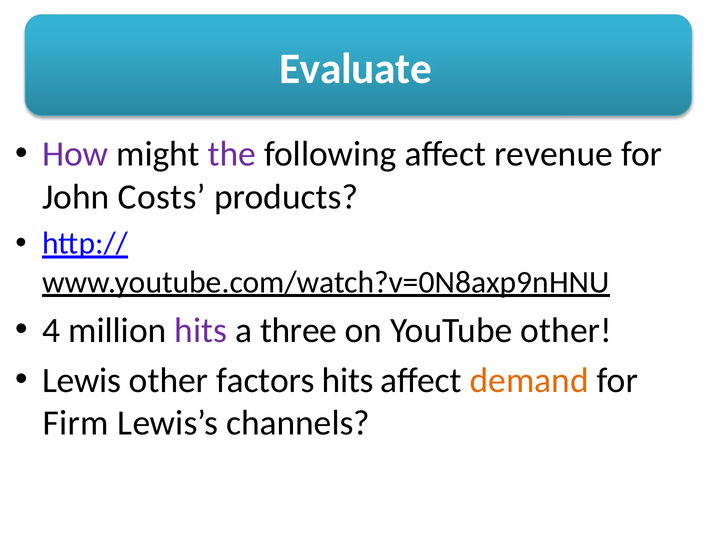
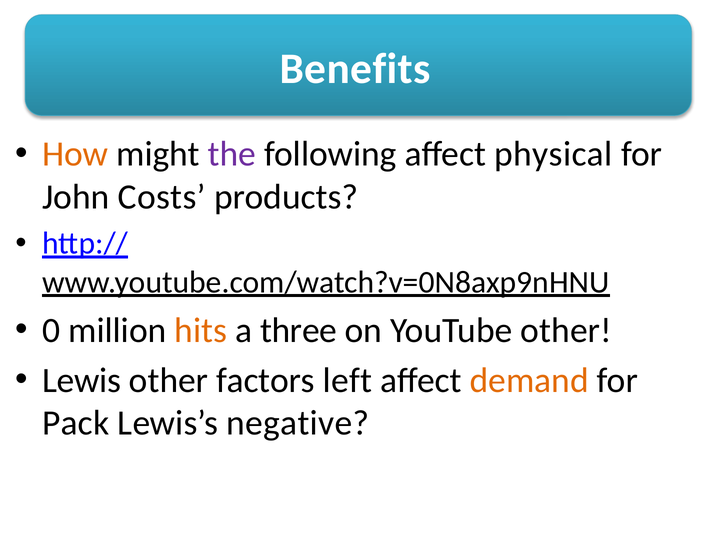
Evaluate: Evaluate -> Benefits
How colour: purple -> orange
revenue: revenue -> physical
4: 4 -> 0
hits at (201, 330) colour: purple -> orange
factors hits: hits -> left
Firm: Firm -> Pack
channels: channels -> negative
